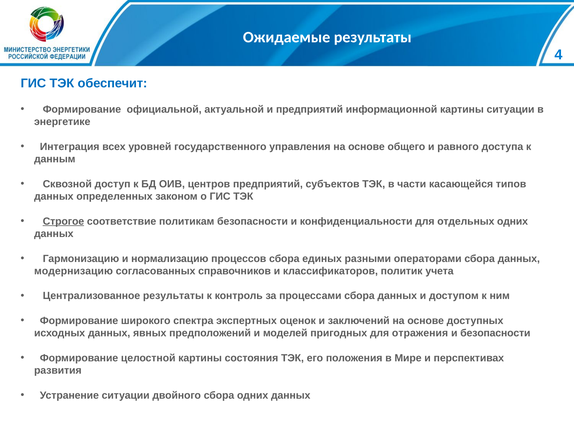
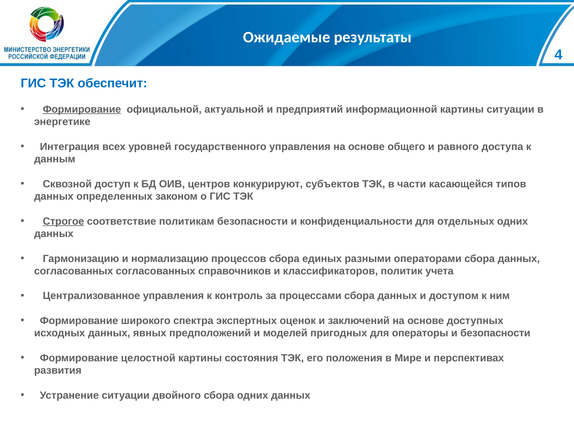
Формирование at (82, 109) underline: none -> present
центров предприятий: предприятий -> конкурируют
модернизацию at (74, 271): модернизацию -> согласованных
Централизованное результаты: результаты -> управления
отражения: отражения -> операторы
